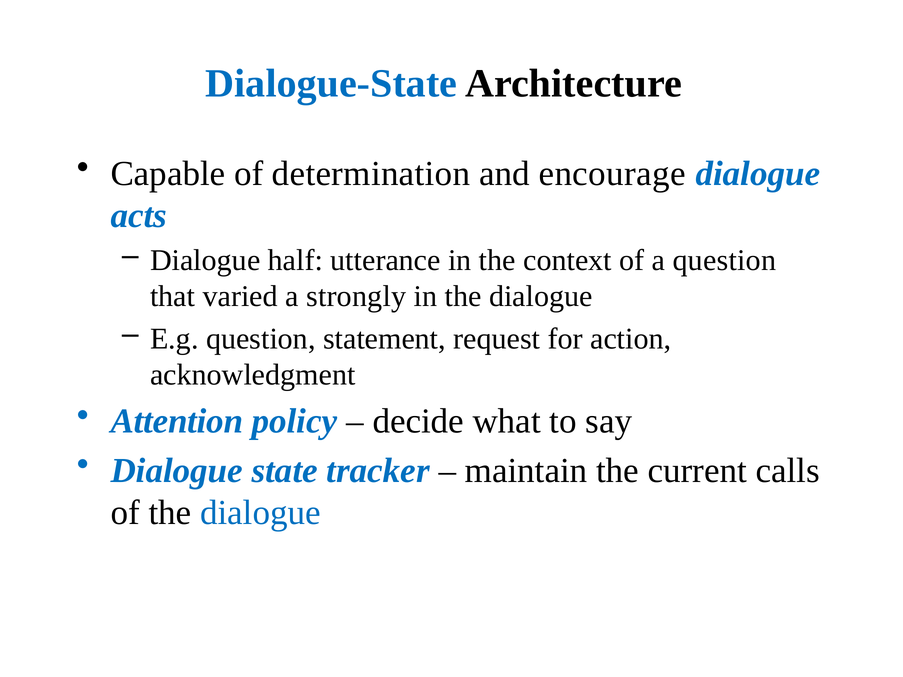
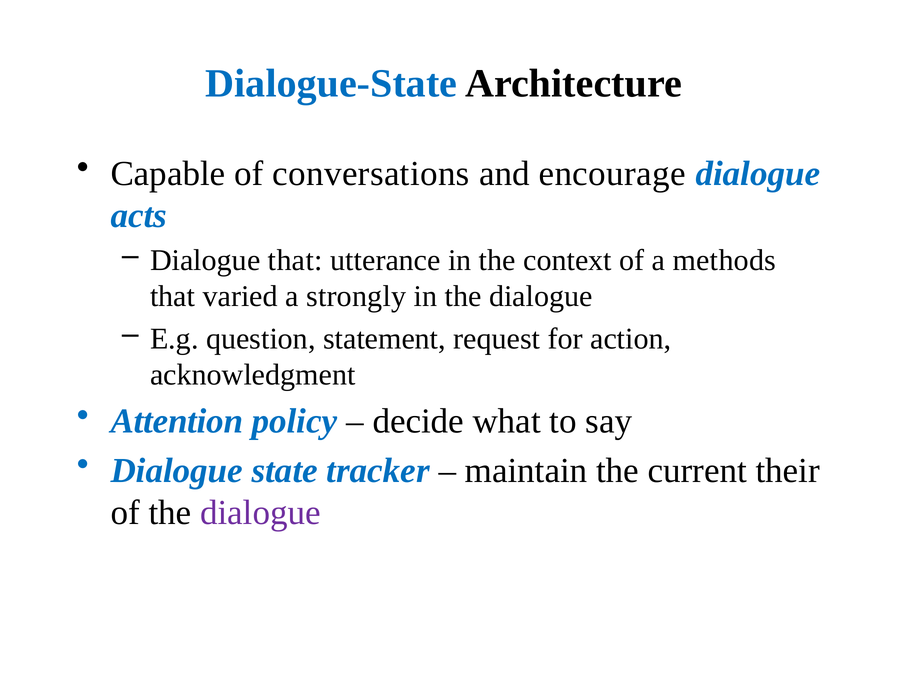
determination: determination -> conversations
Dialogue half: half -> that
a question: question -> methods
calls: calls -> their
dialogue at (260, 513) colour: blue -> purple
